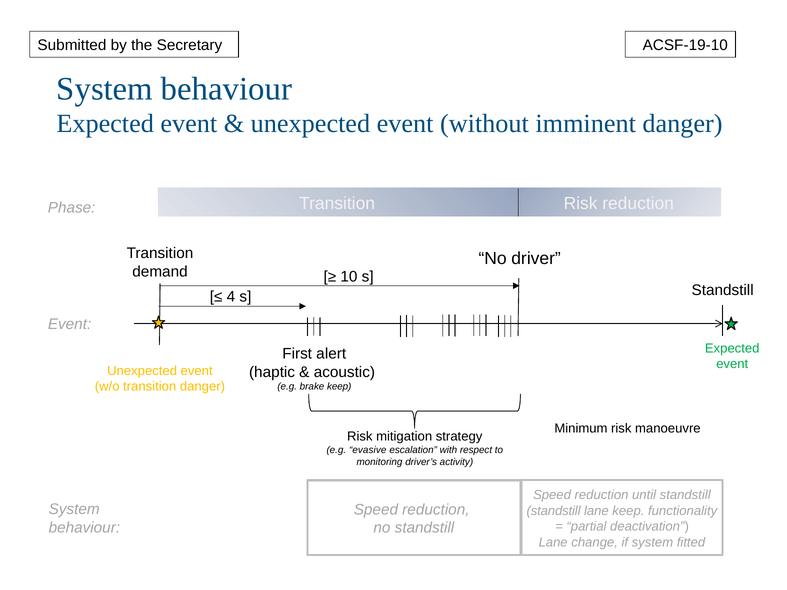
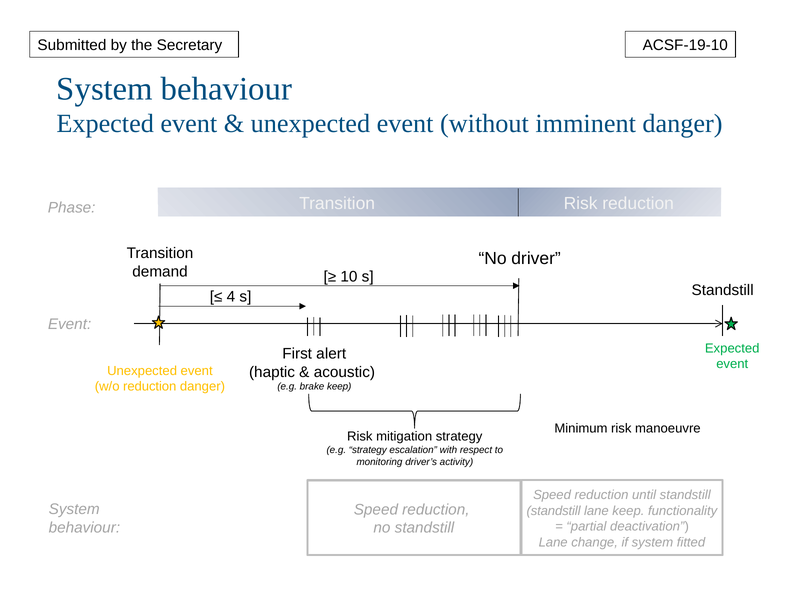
w/o transition: transition -> reduction
e.g evasive: evasive -> strategy
